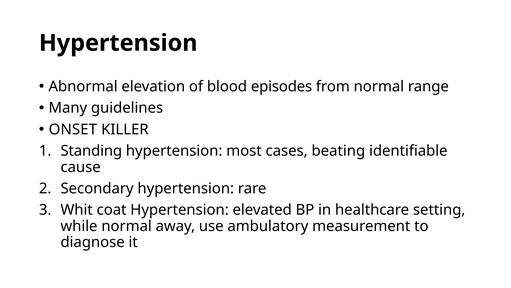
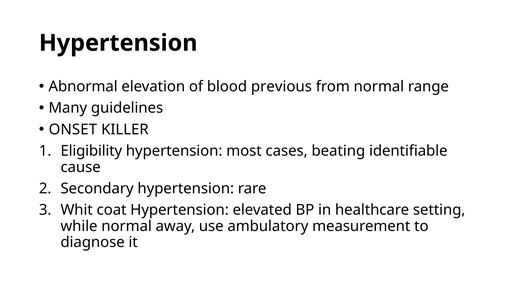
episodes: episodes -> previous
Standing: Standing -> Eligibility
